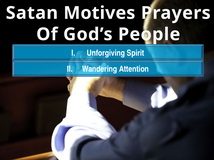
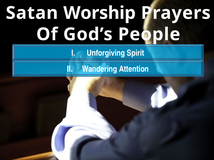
Motives: Motives -> Worship
